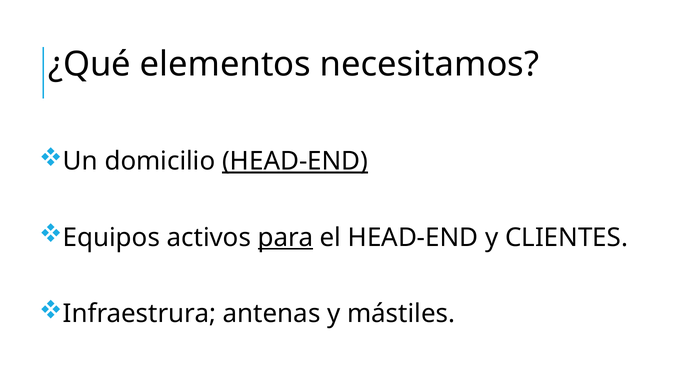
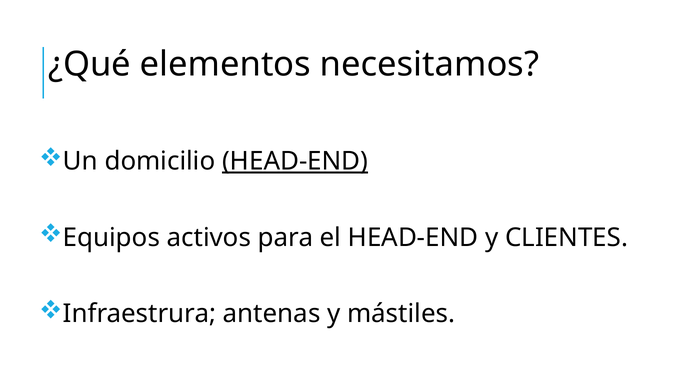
para underline: present -> none
